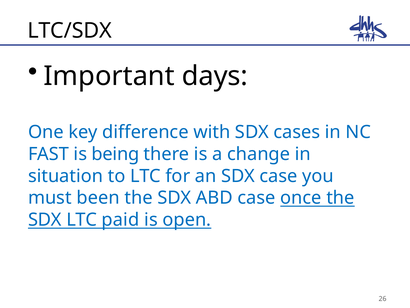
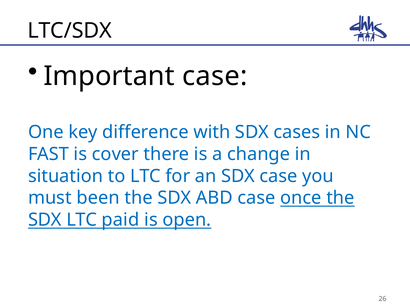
Important days: days -> case
being: being -> cover
